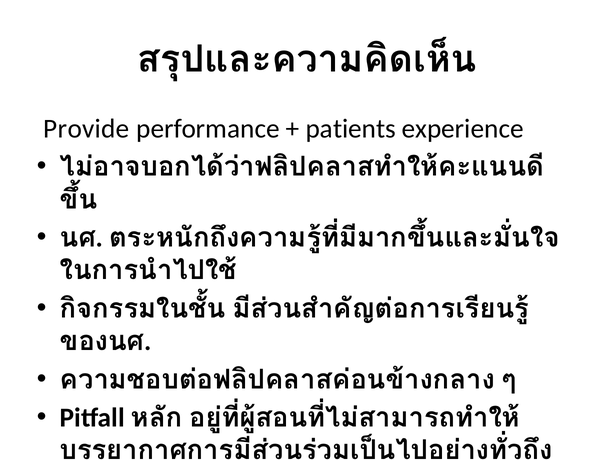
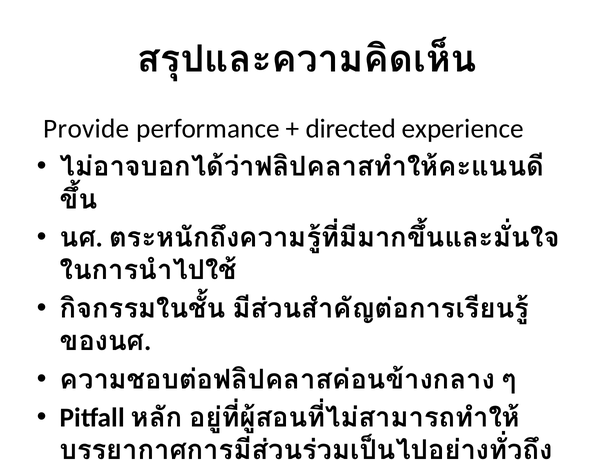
patients: patients -> directed
